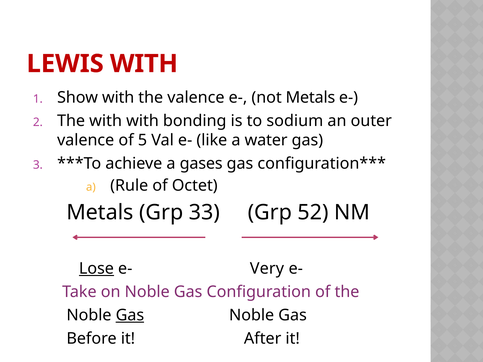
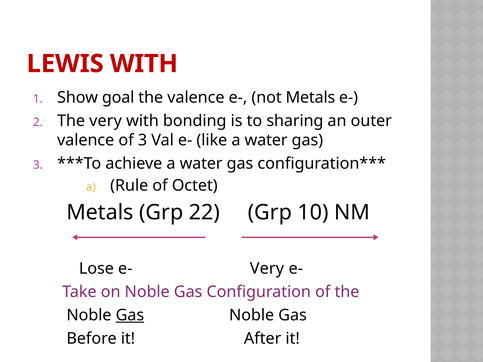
Show with: with -> goal
The with: with -> very
sodium: sodium -> sharing
of 5: 5 -> 3
achieve a gases: gases -> water
33: 33 -> 22
52: 52 -> 10
Lose underline: present -> none
